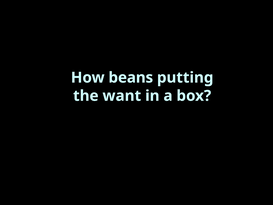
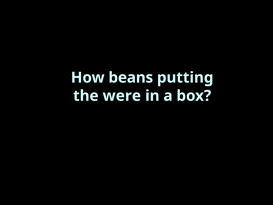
want: want -> were
